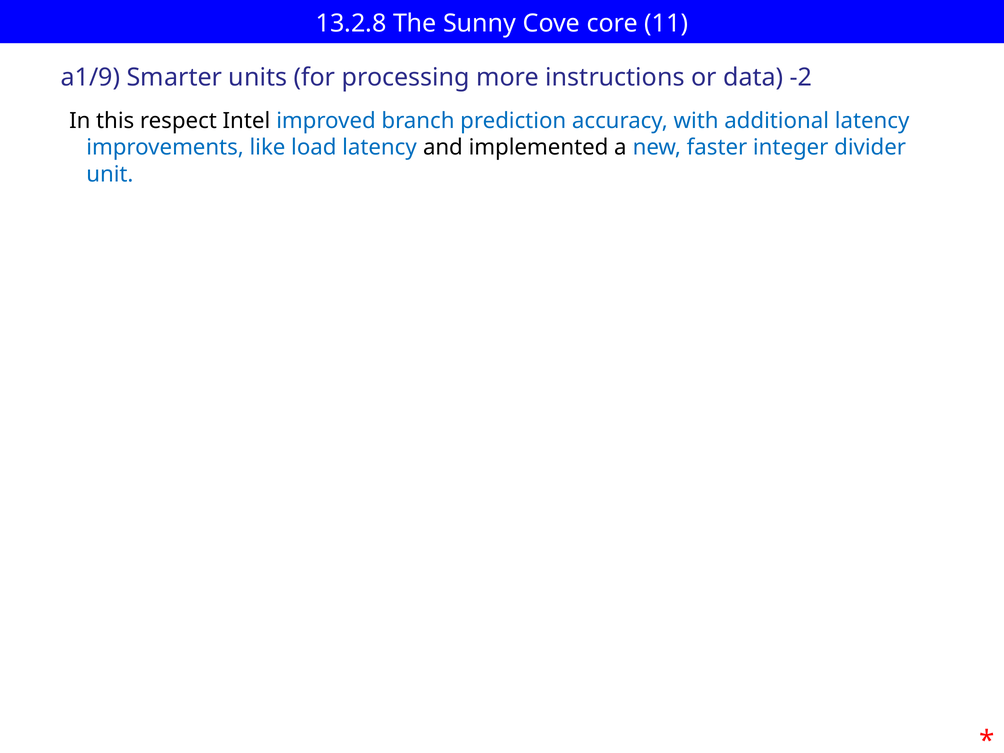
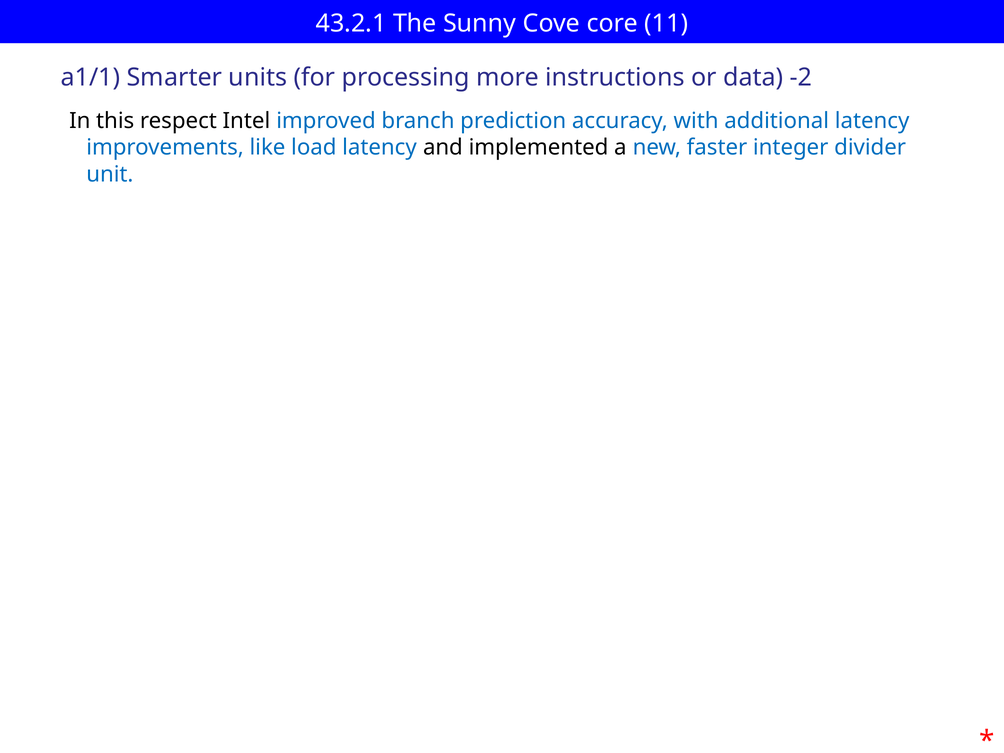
13.2.8: 13.2.8 -> 43.2.1
a1/9: a1/9 -> a1/1
